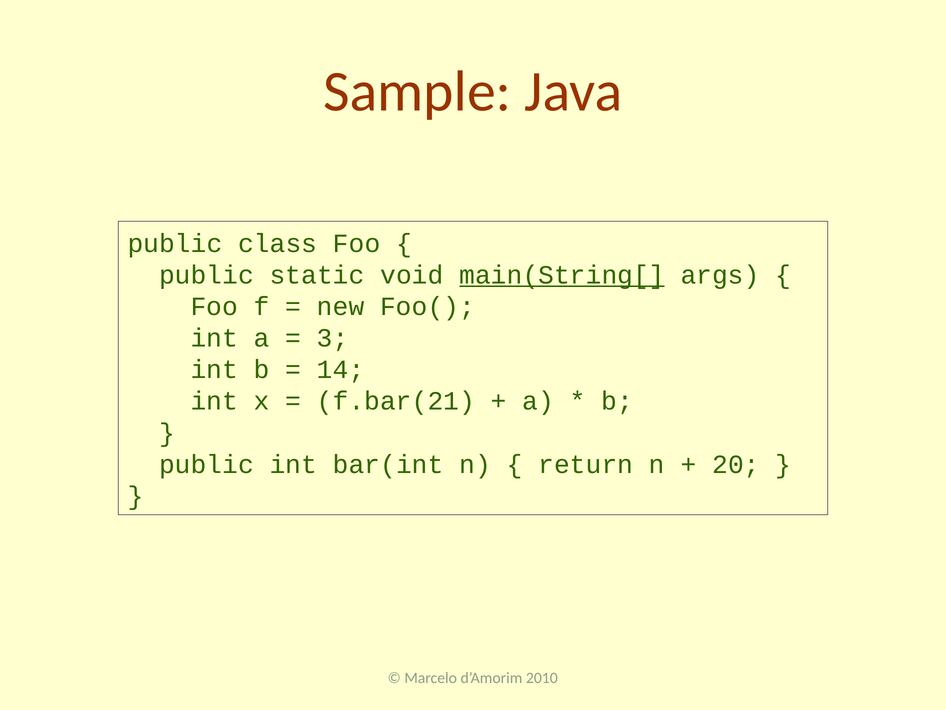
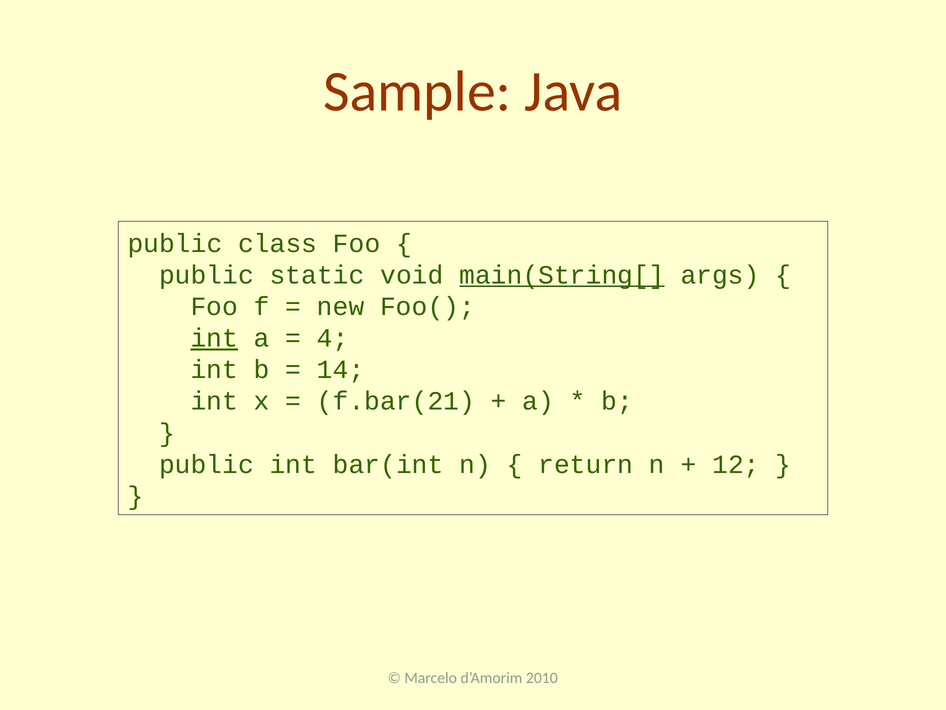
int at (214, 338) underline: none -> present
3: 3 -> 4
20: 20 -> 12
